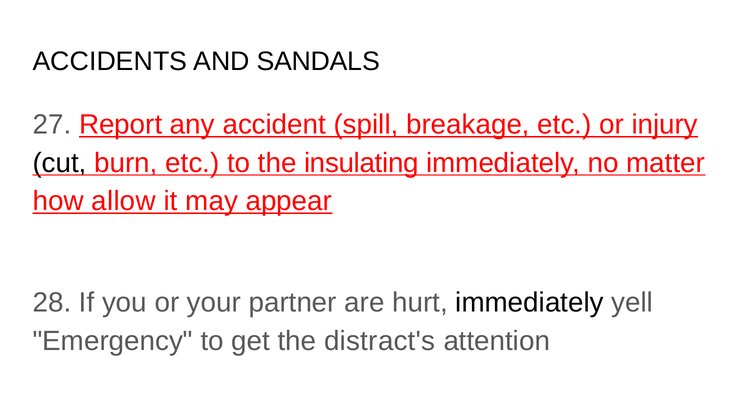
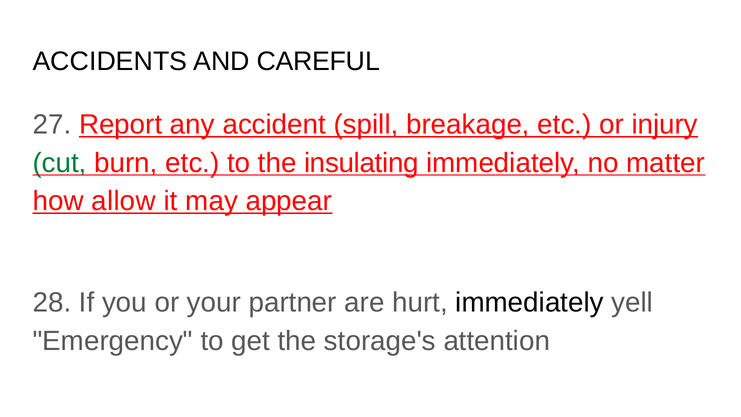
SANDALS: SANDALS -> CAREFUL
cut colour: black -> green
distract's: distract's -> storage's
